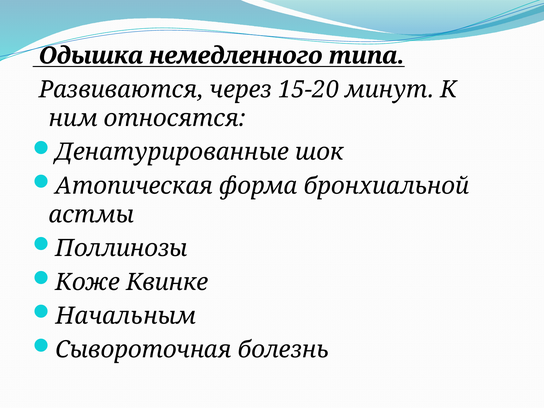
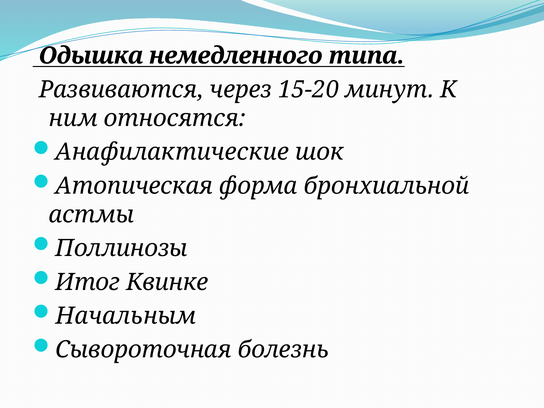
Денатурированные: Денатурированные -> Анафилактические
Коже: Коже -> Итог
